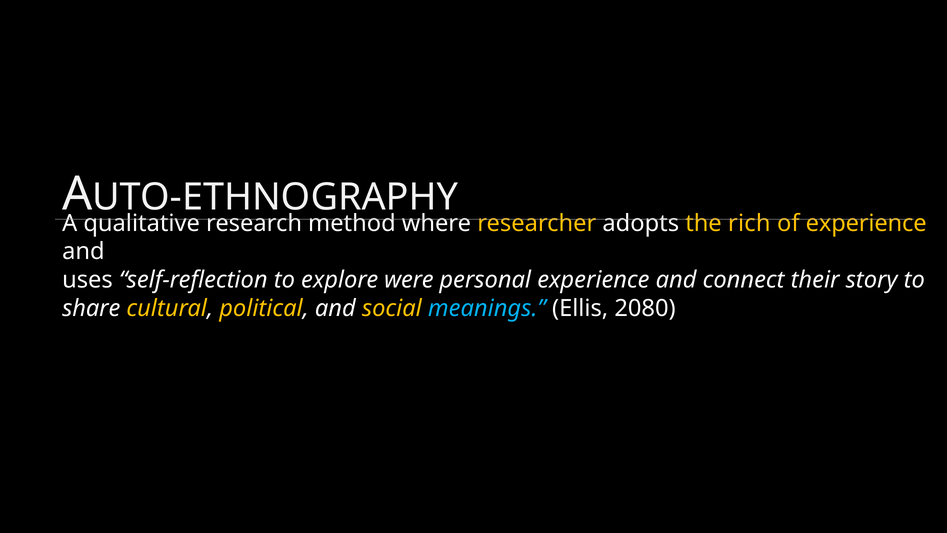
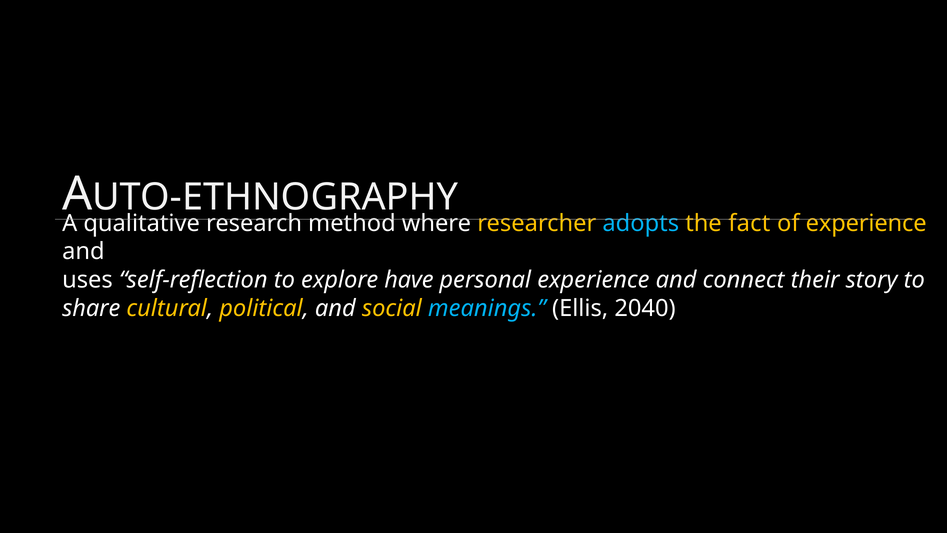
adopts colour: white -> light blue
rich: rich -> fact
were: were -> have
2080: 2080 -> 2040
